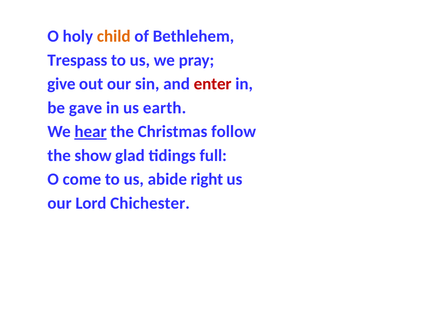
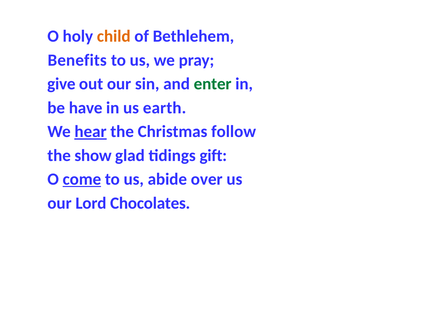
Trespass: Trespass -> Benefits
enter colour: red -> green
gave: gave -> have
full: full -> gift
come underline: none -> present
right: right -> over
Chichester: Chichester -> Chocolates
